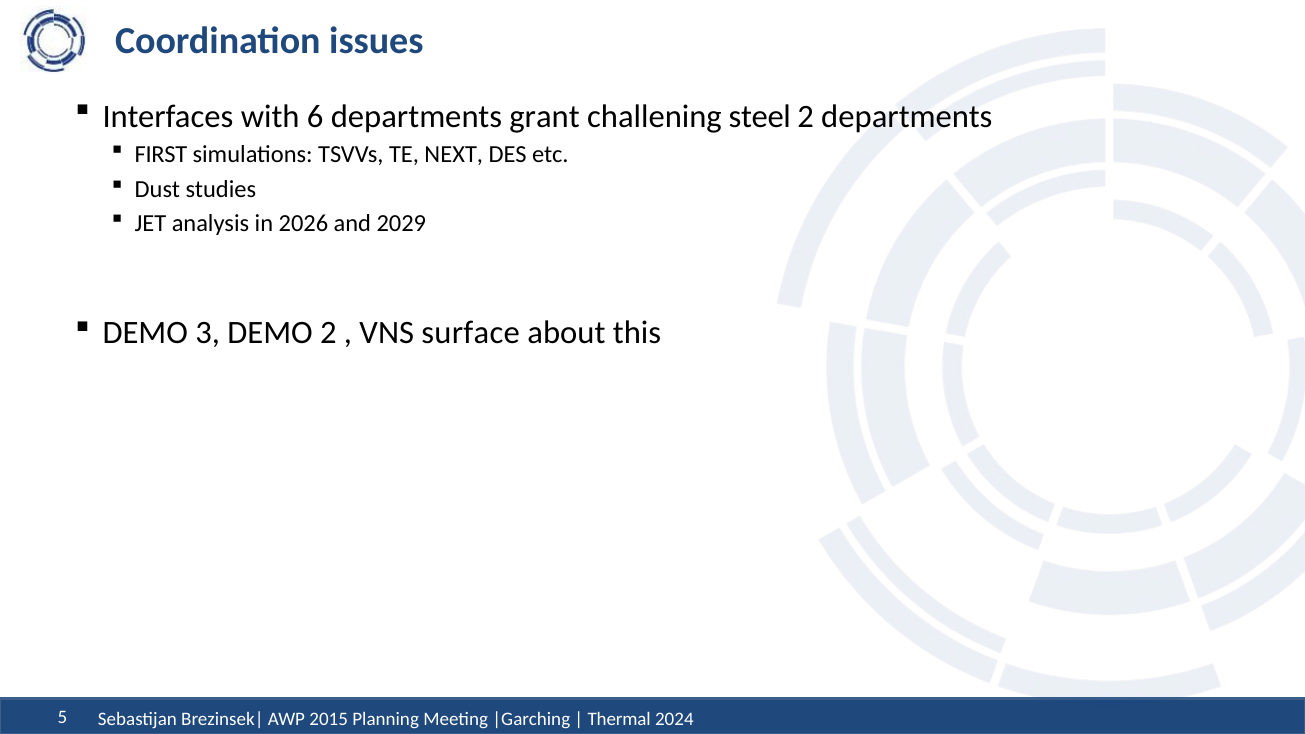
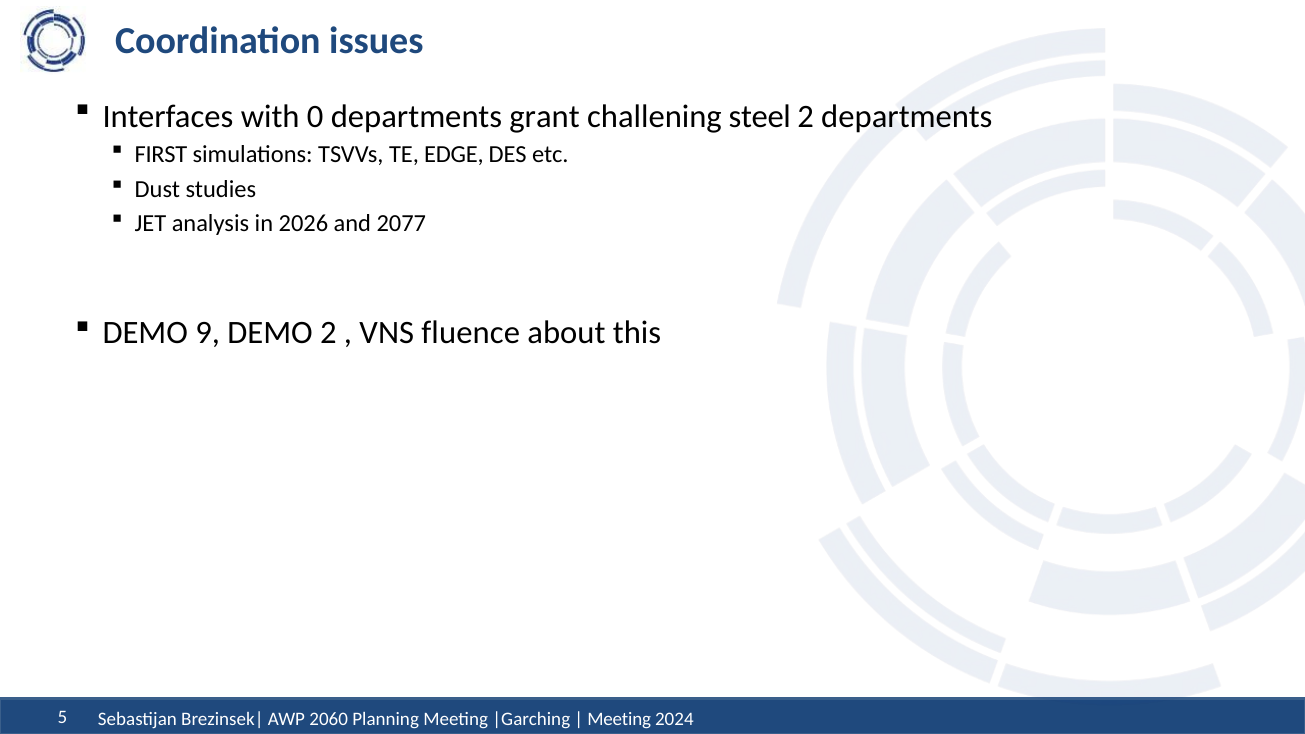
6: 6 -> 0
NEXT: NEXT -> EDGE
2029: 2029 -> 2077
3: 3 -> 9
surface: surface -> fluence
2015: 2015 -> 2060
Thermal at (619, 719): Thermal -> Meeting
